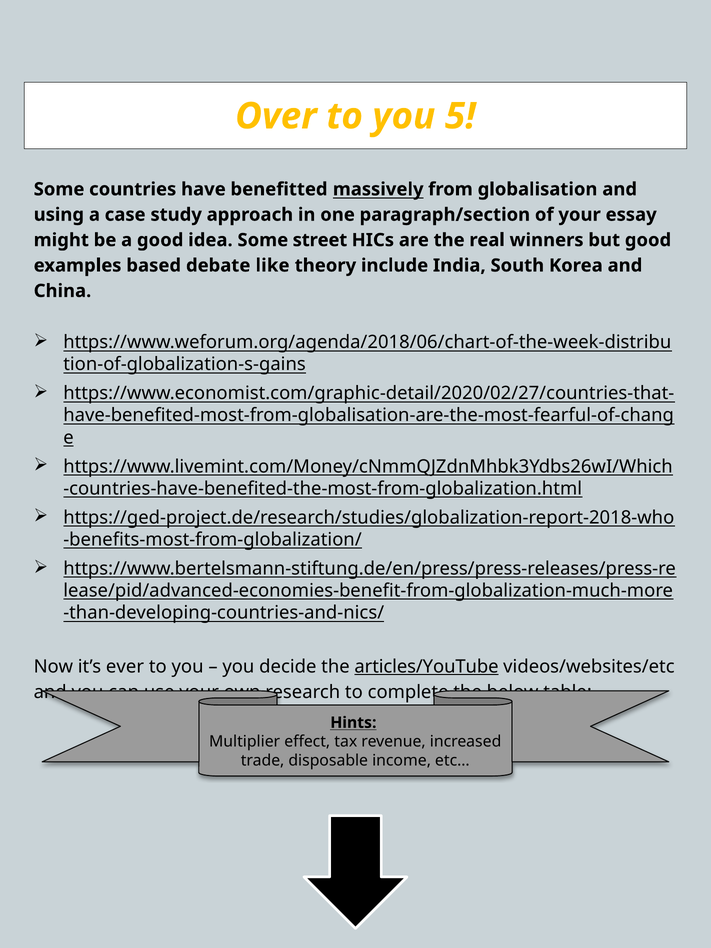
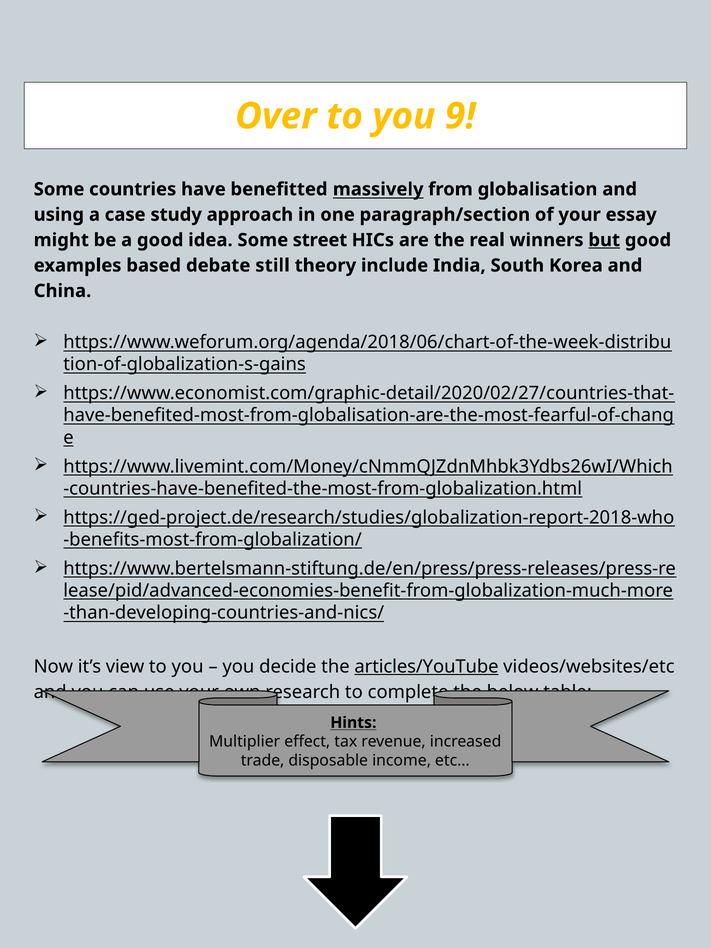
5: 5 -> 9
but underline: none -> present
like: like -> still
ever: ever -> view
